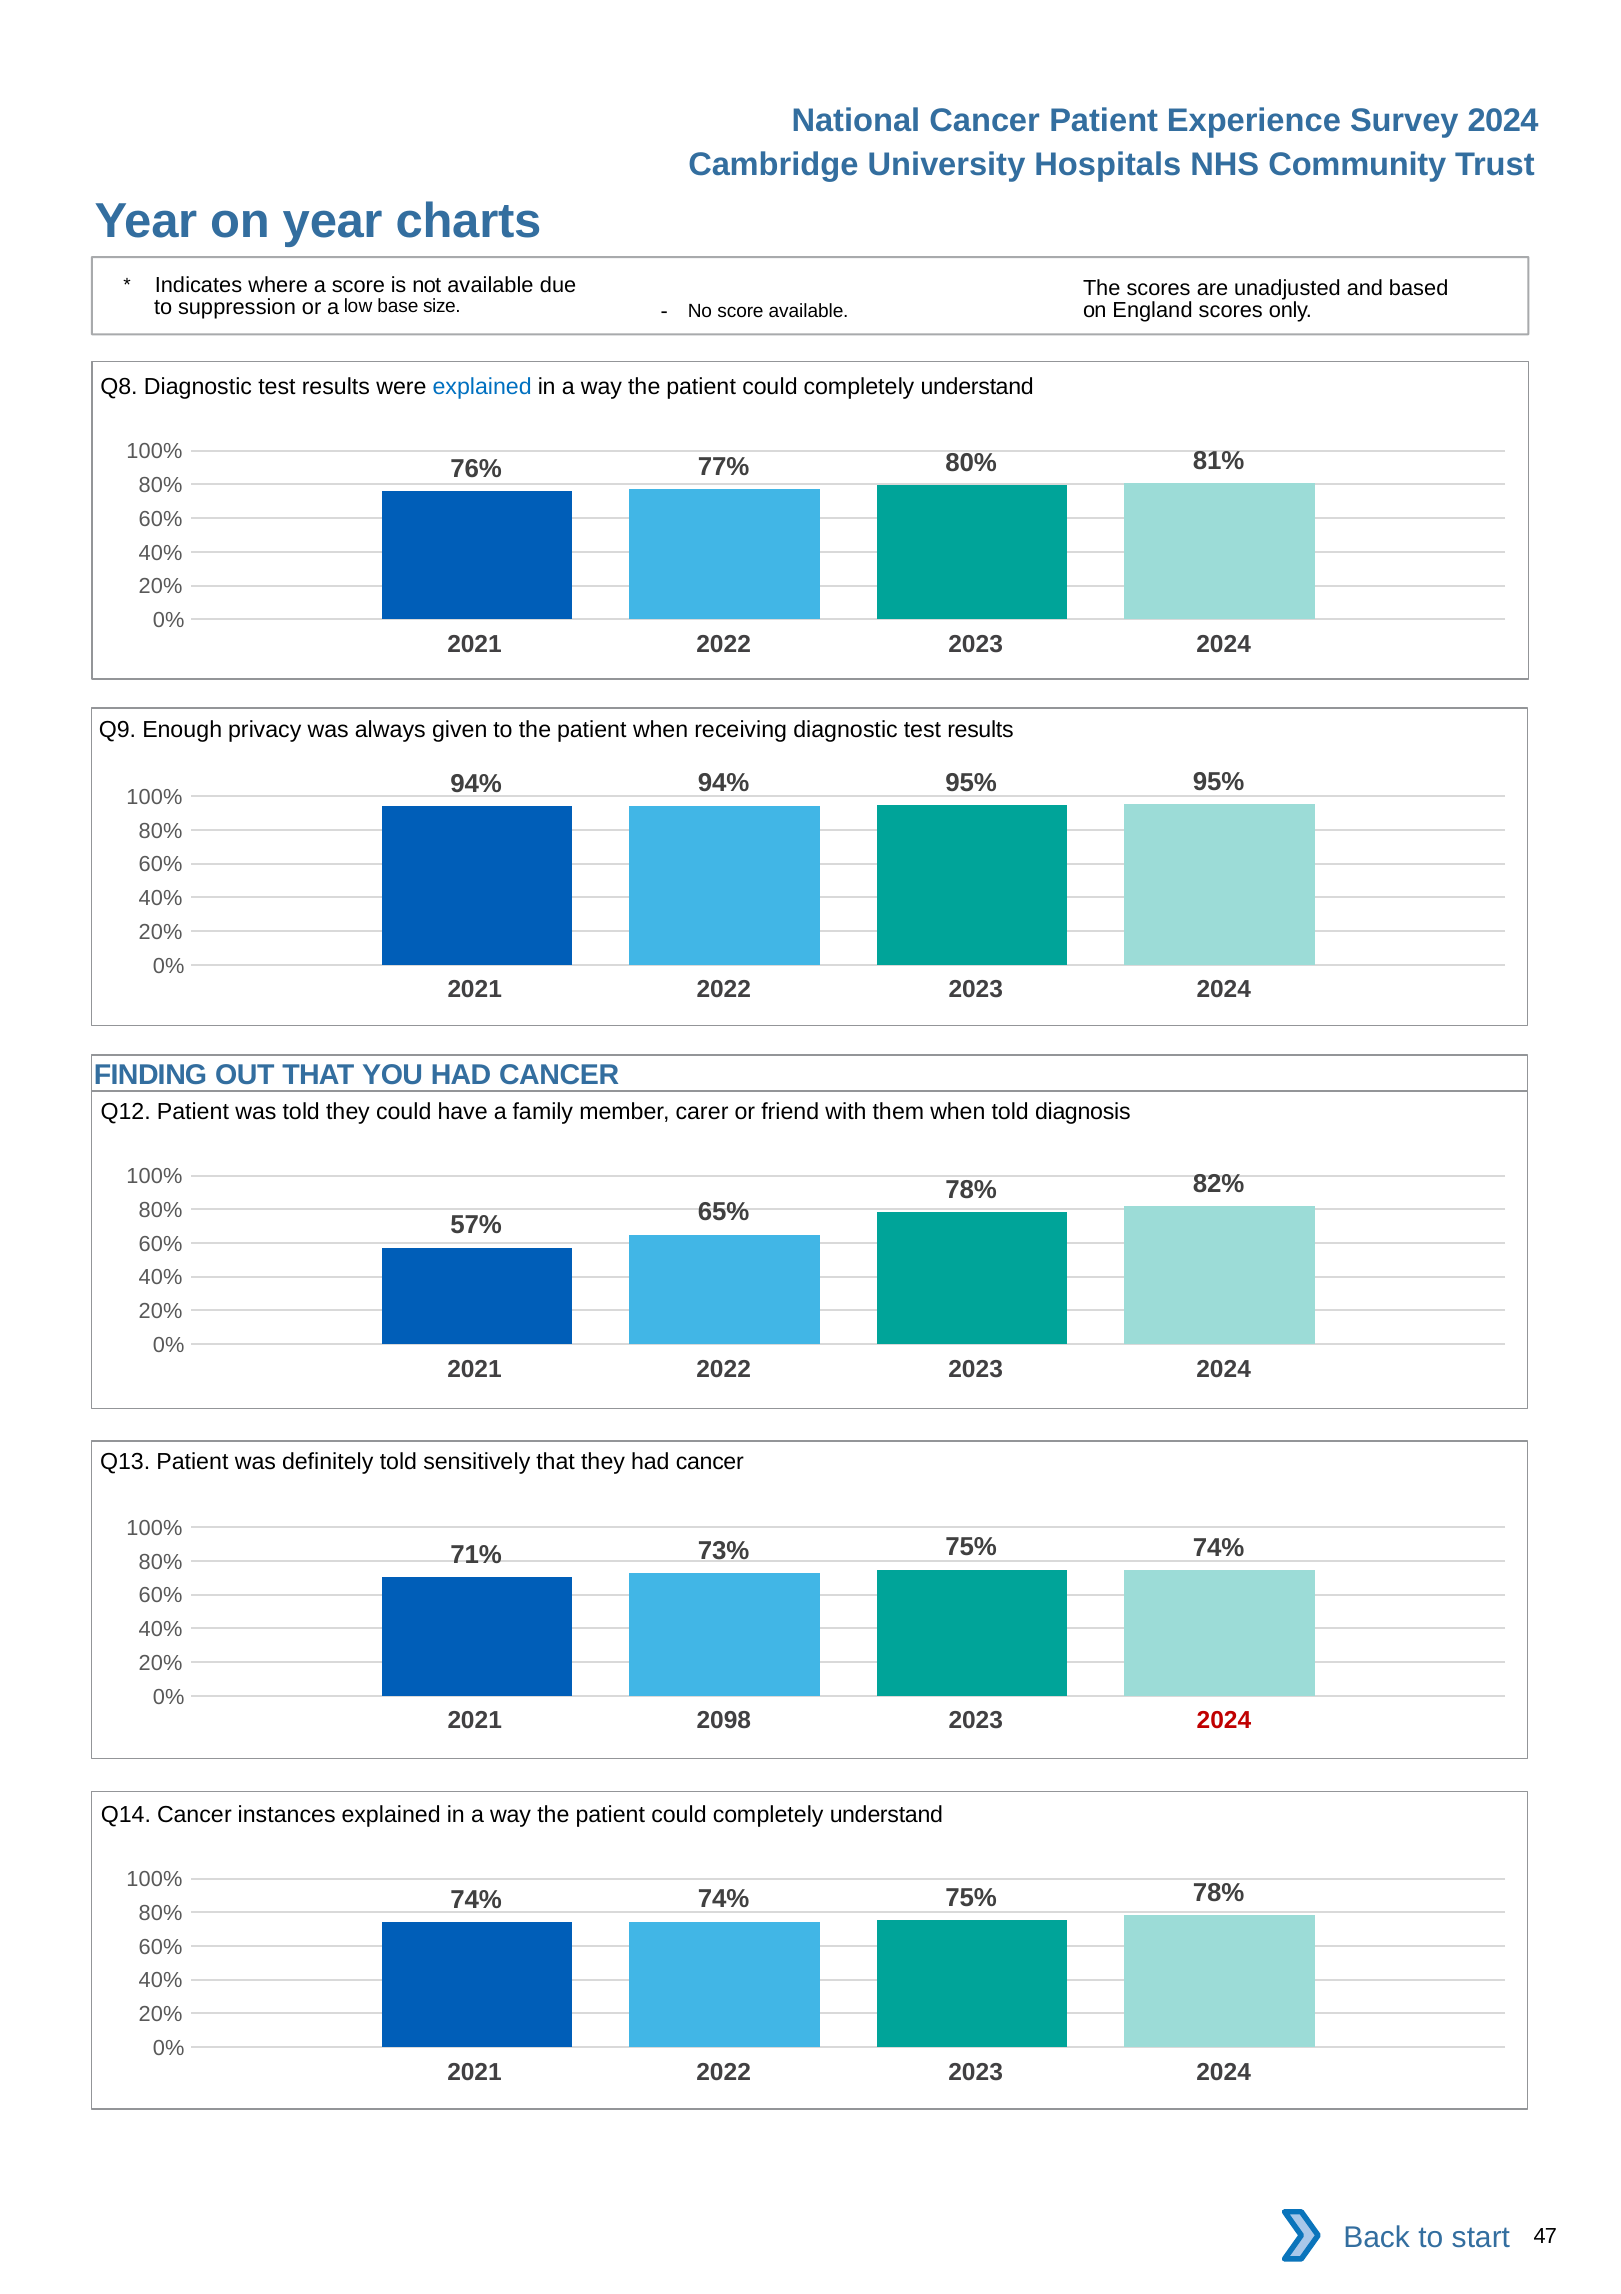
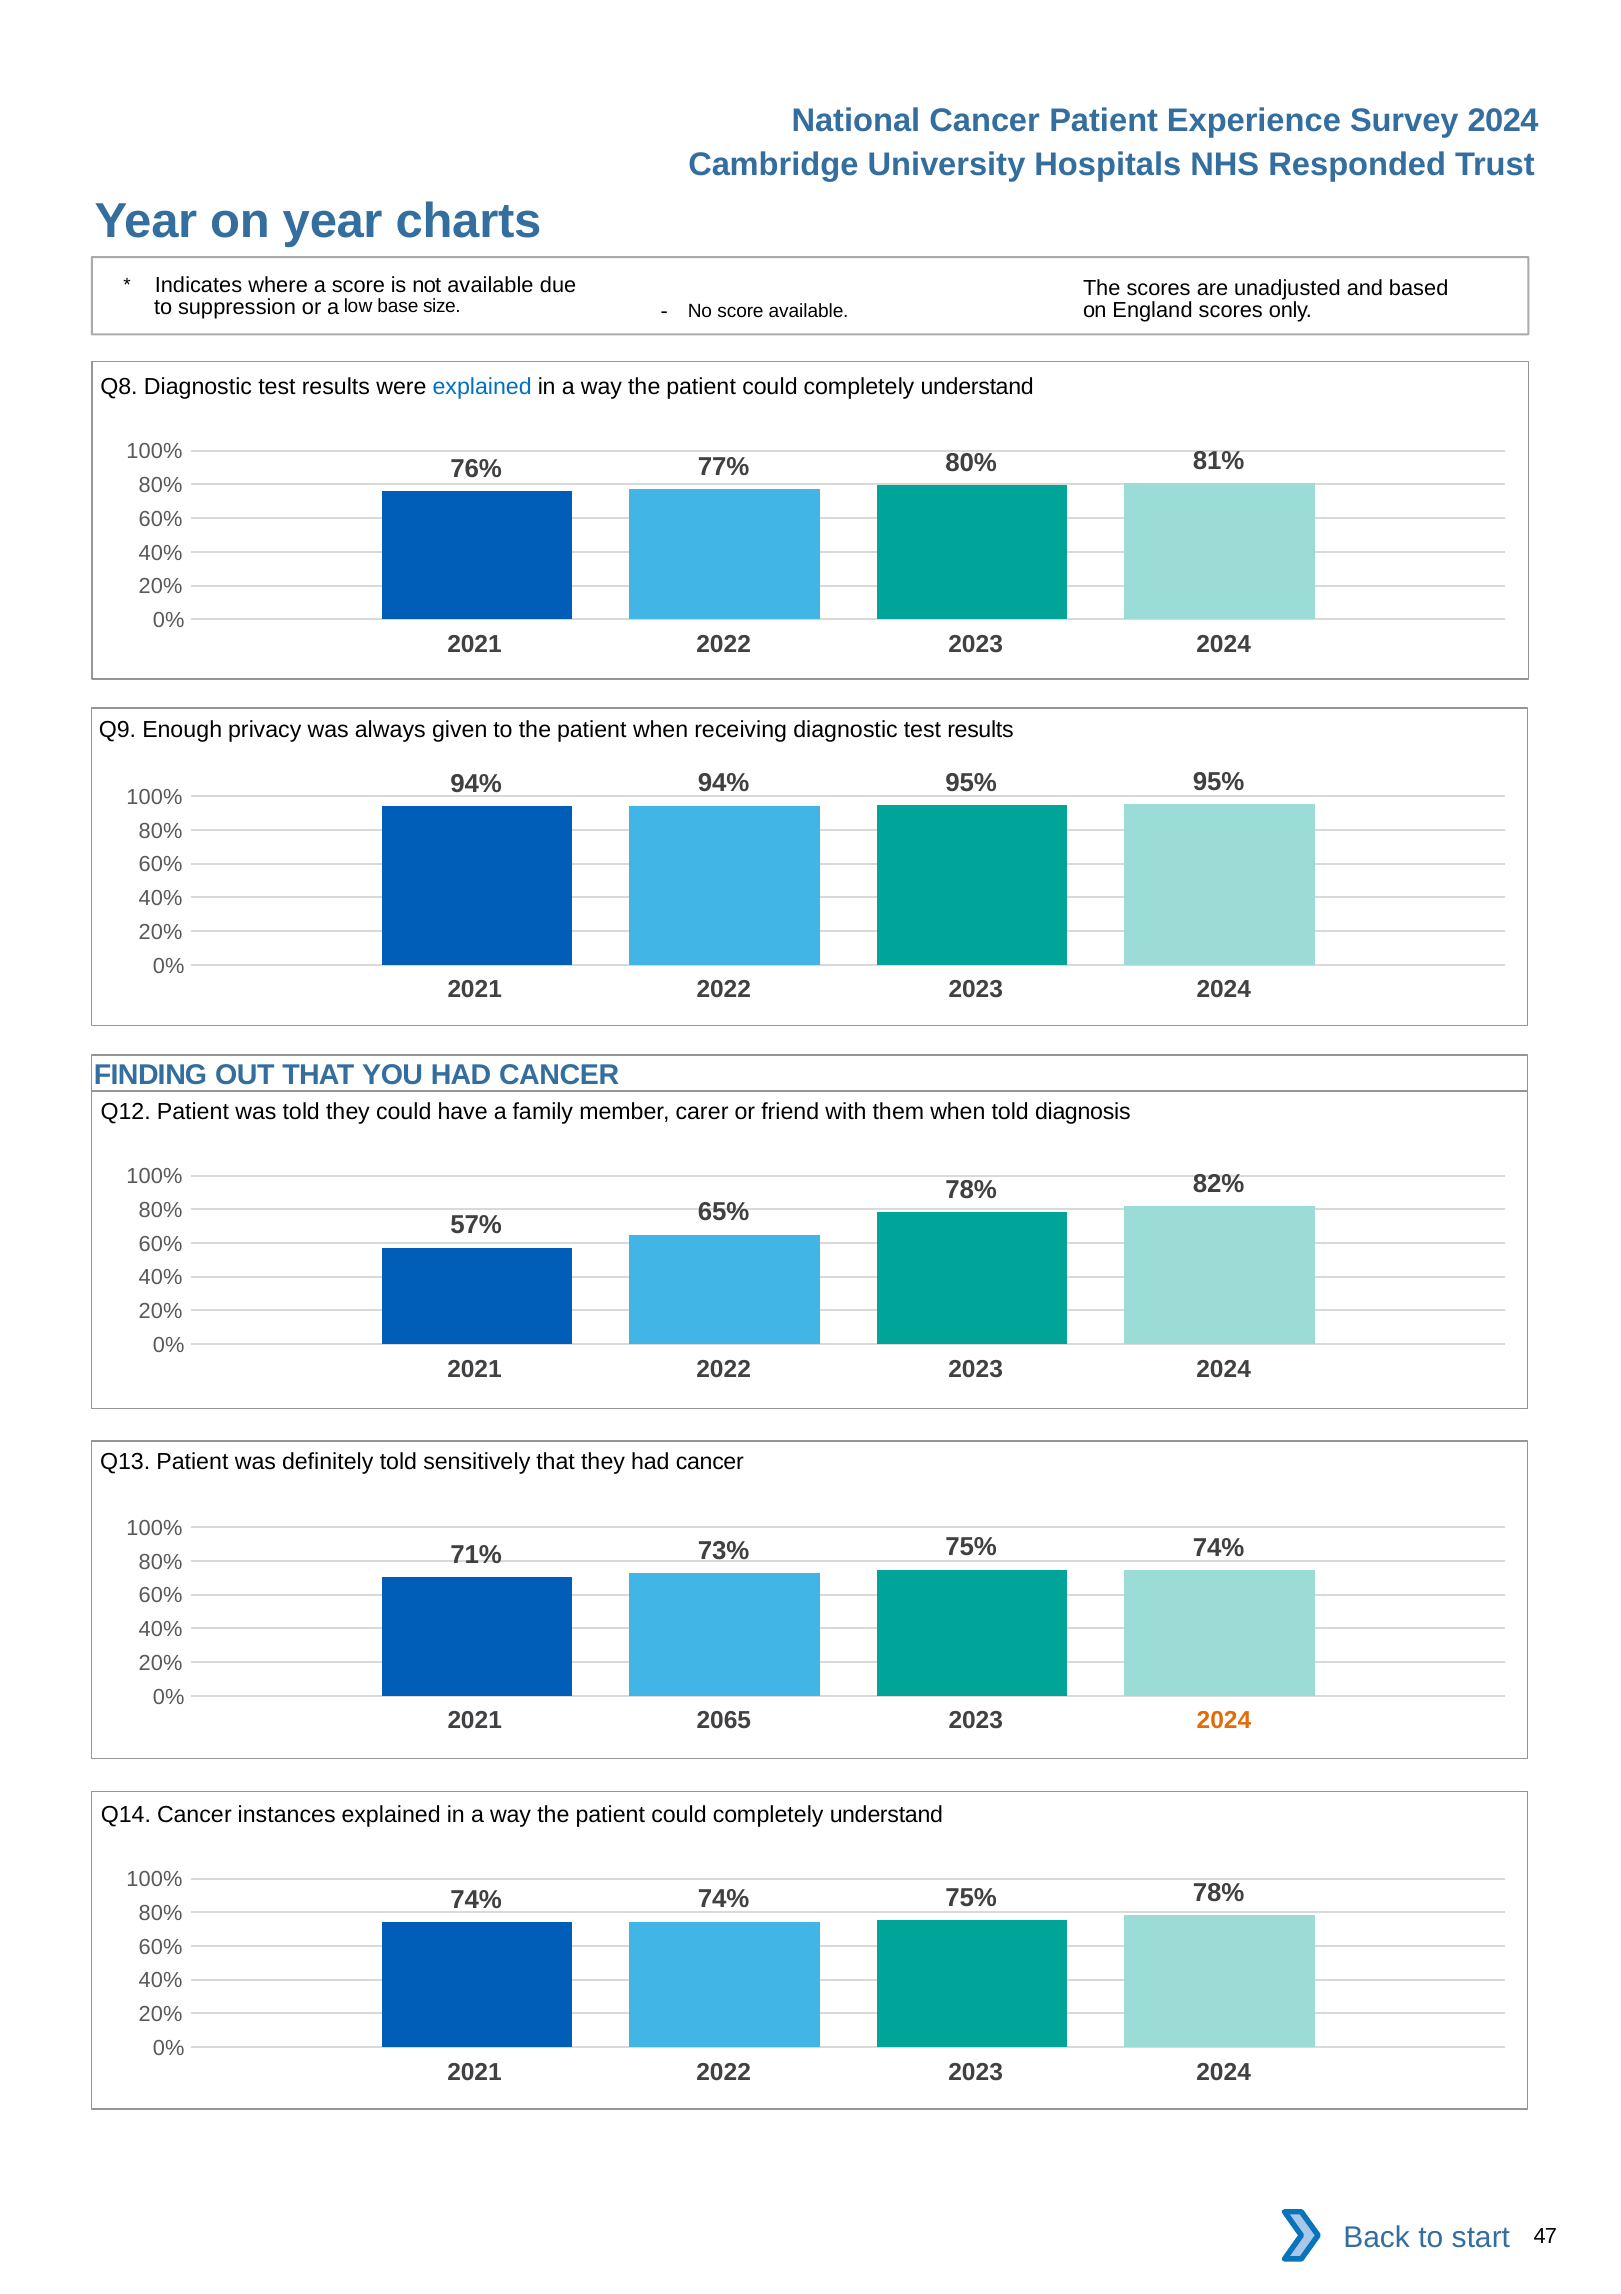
Community: Community -> Responded
2098: 2098 -> 2065
2024 at (1224, 1720) colour: red -> orange
